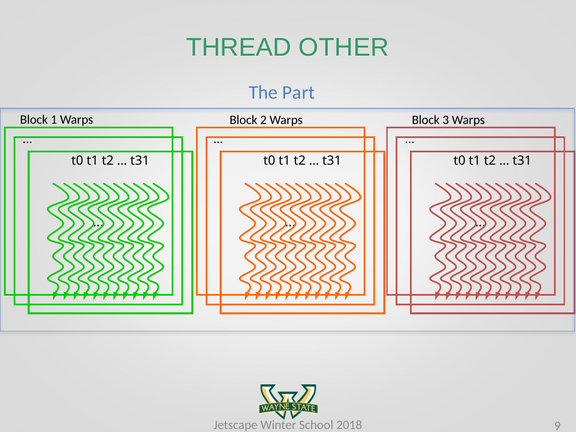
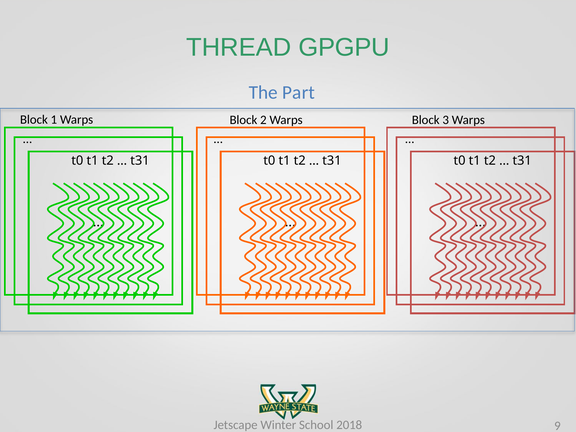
OTHER: OTHER -> GPGPU
